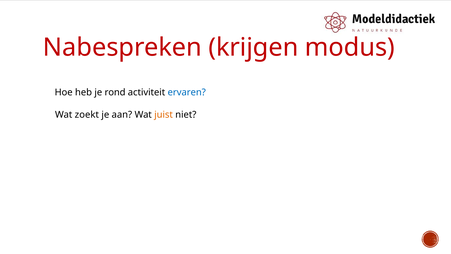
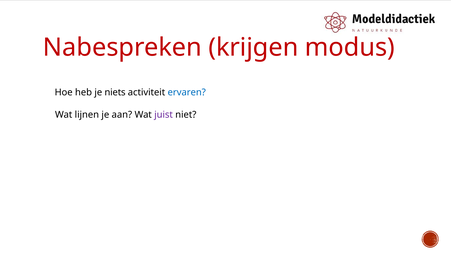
rond: rond -> niets
zoekt: zoekt -> lijnen
juist colour: orange -> purple
